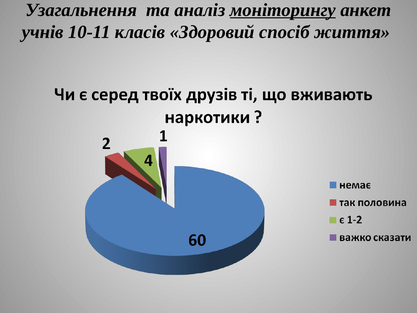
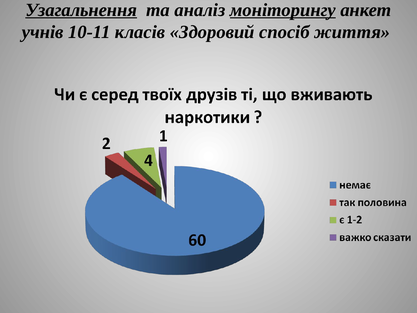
Узагальнення underline: none -> present
